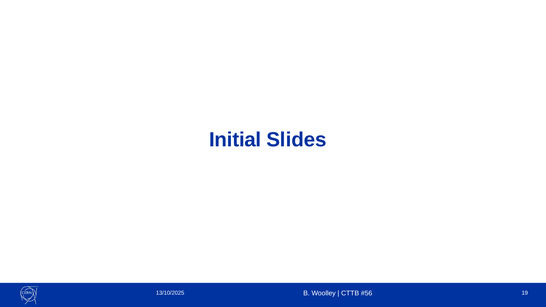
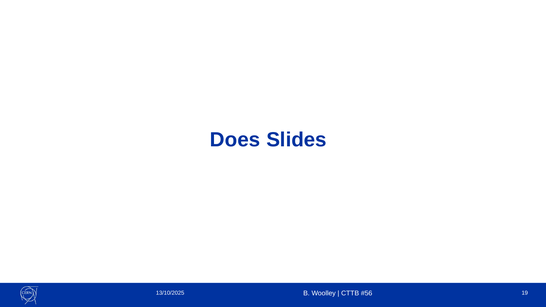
Initial: Initial -> Does
